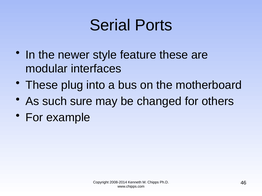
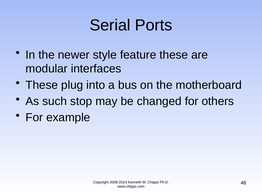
sure: sure -> stop
